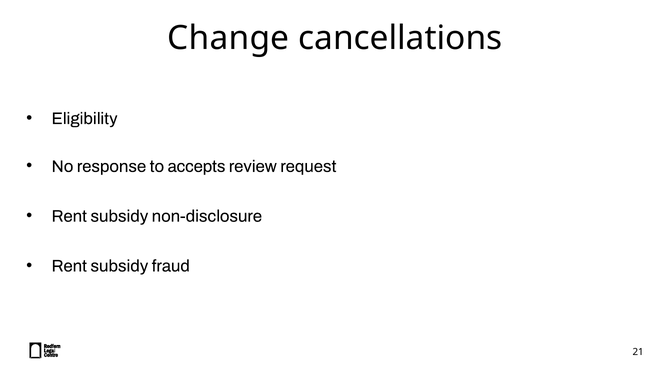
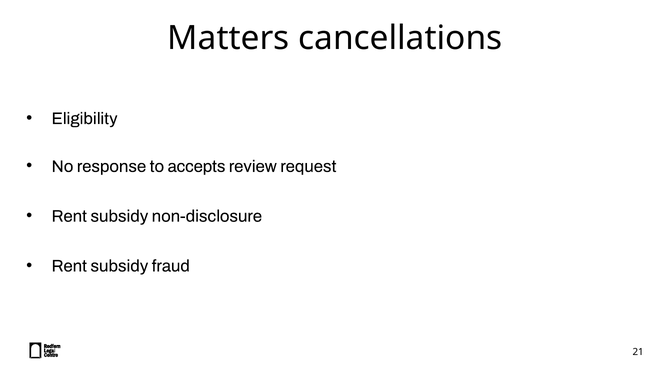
Change: Change -> Matters
